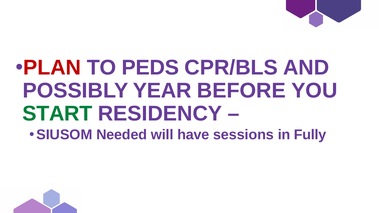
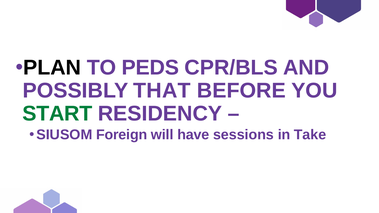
PLAN colour: red -> black
YEAR: YEAR -> THAT
Needed: Needed -> Foreign
Fully: Fully -> Take
